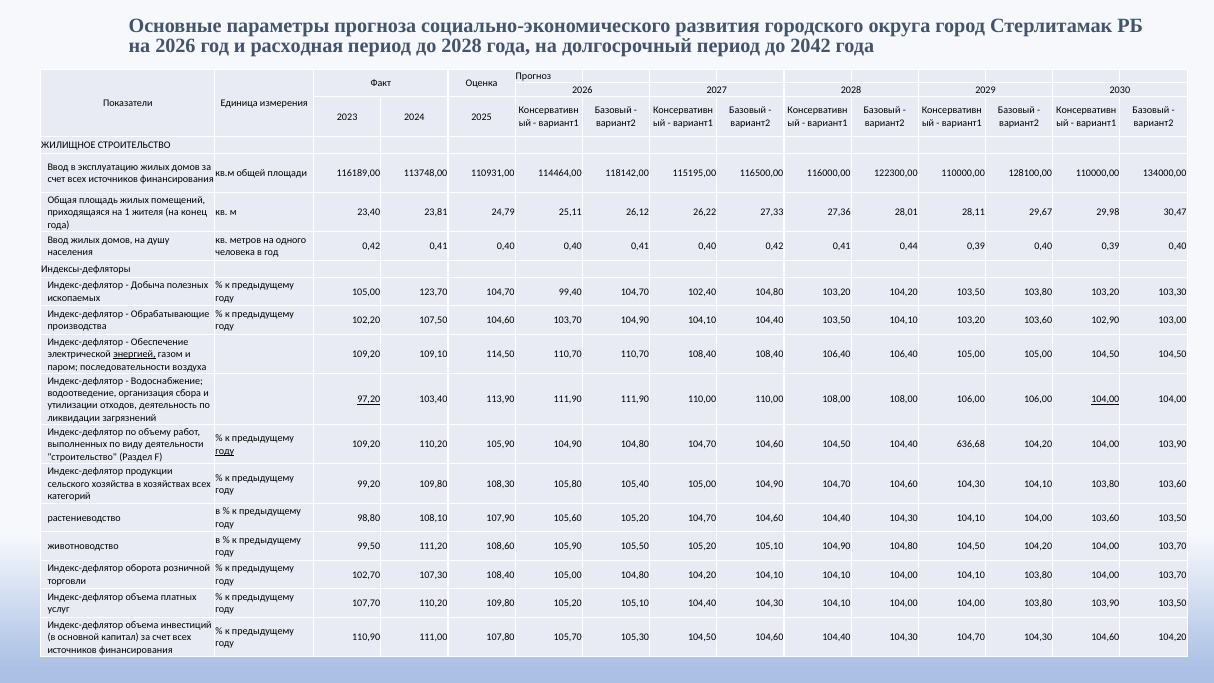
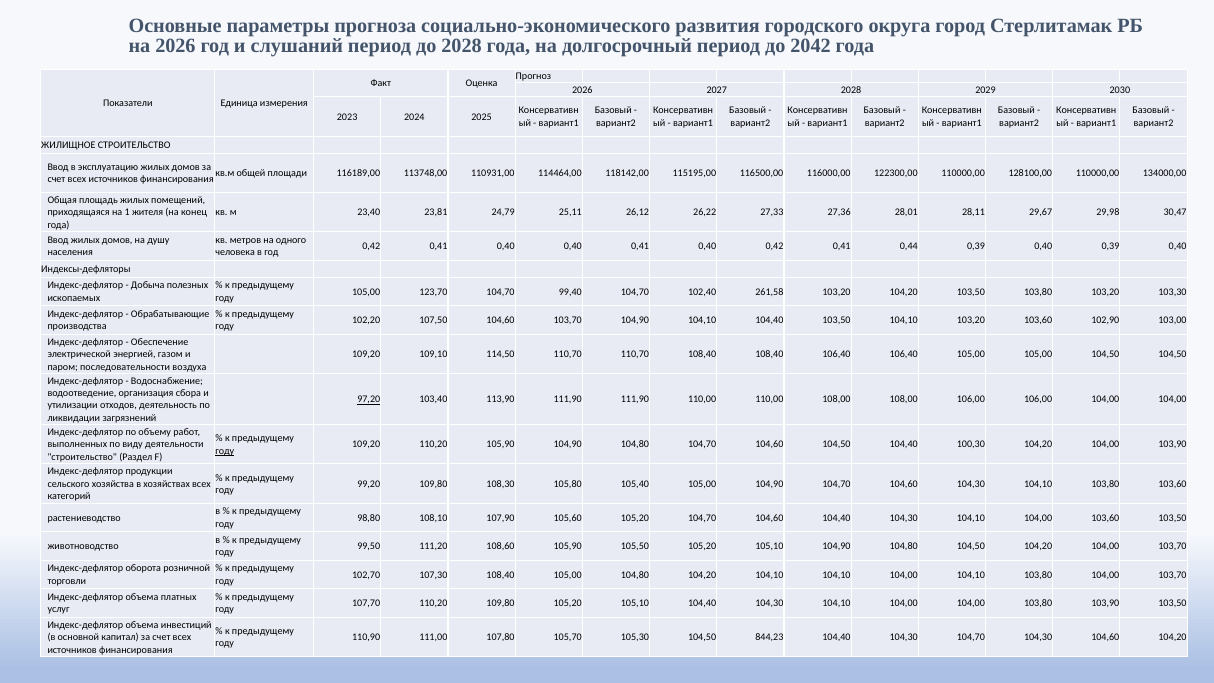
расходная: расходная -> слушаний
102,40 104,80: 104,80 -> 261,58
энергией underline: present -> none
104,00 at (1105, 399) underline: present -> none
636,68: 636,68 -> 100,30
104,50 104,60: 104,60 -> 844,23
